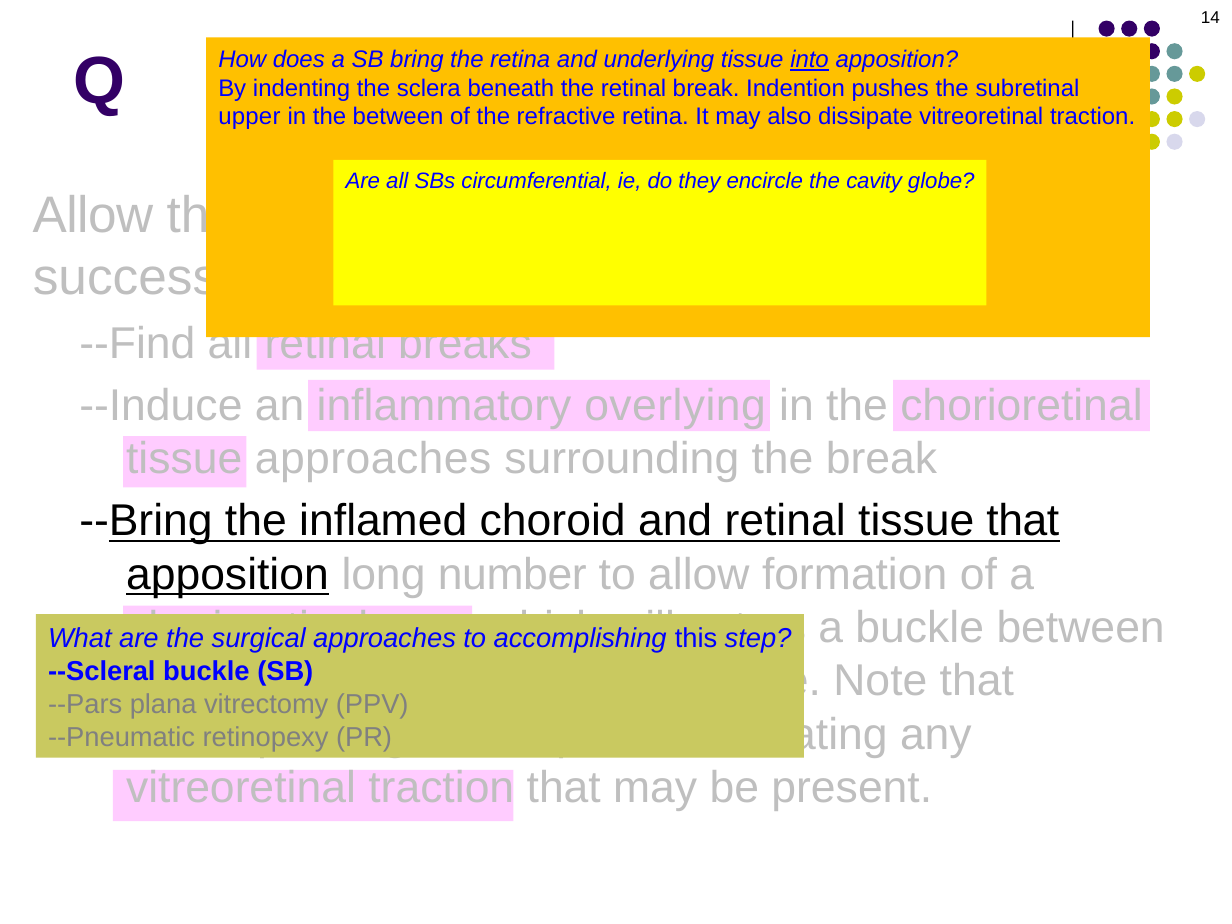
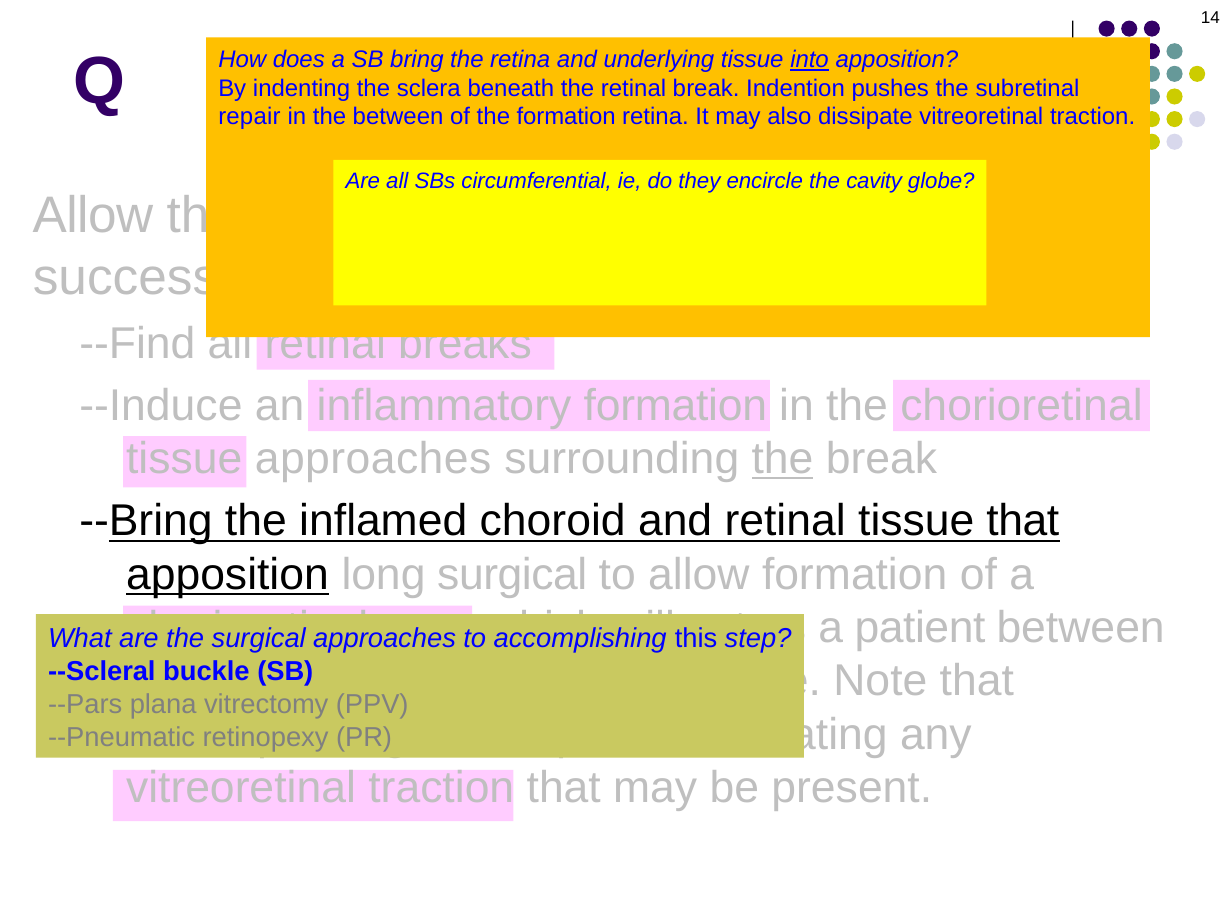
upper at (249, 117): upper -> repair
of the refractive: refractive -> formation
inflammatory overlying: overlying -> formation
the at (783, 459) underline: none -> present
long number: number -> surgical
a buckle: buckle -> patient
